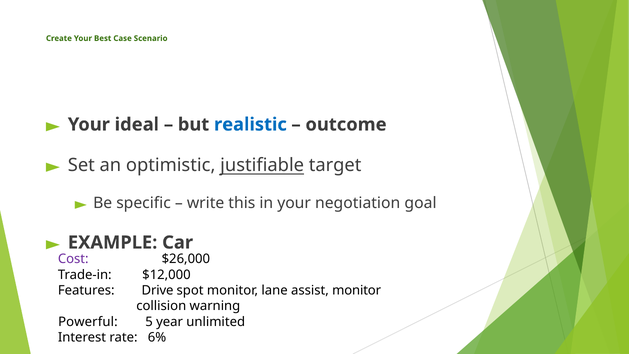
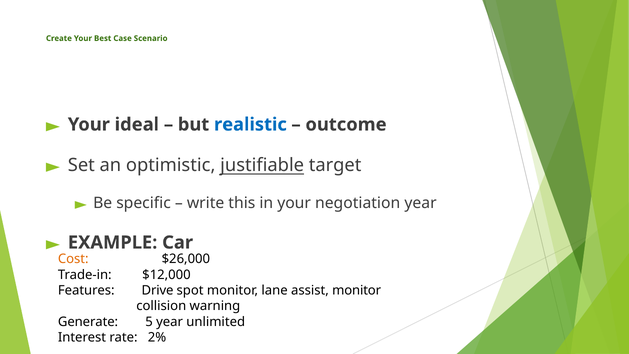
negotiation goal: goal -> year
Cost colour: purple -> orange
Powerful: Powerful -> Generate
6%: 6% -> 2%
